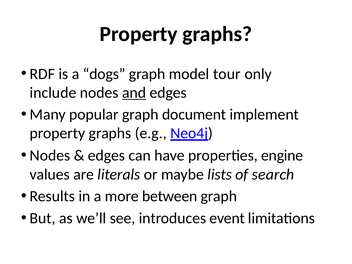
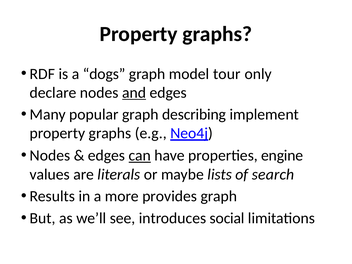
include: include -> declare
document: document -> describing
can underline: none -> present
between: between -> provides
event: event -> social
